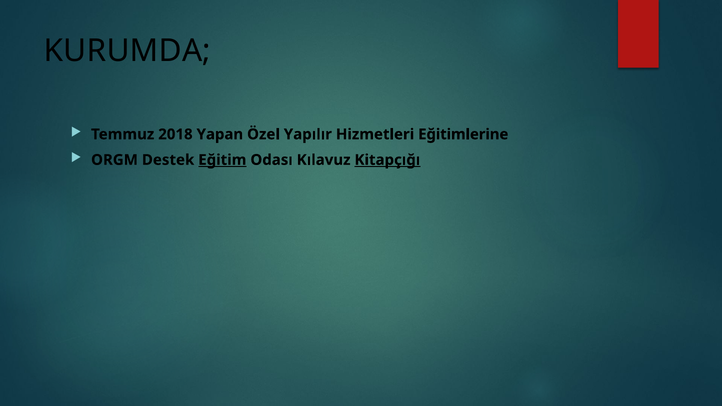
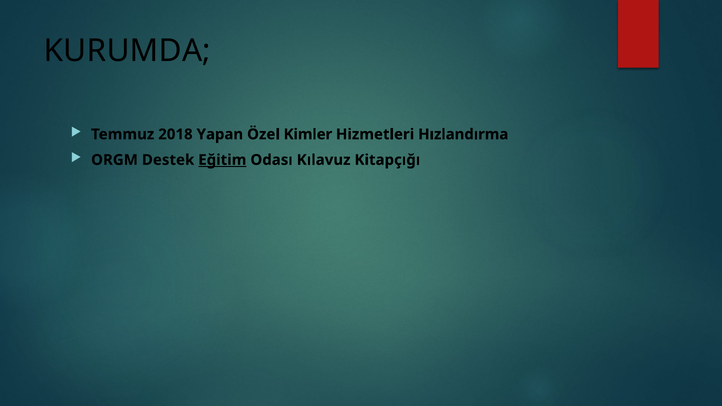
Yapılır: Yapılır -> Kimler
Eğitimlerine: Eğitimlerine -> Hızlandırma
Kitapçığı underline: present -> none
